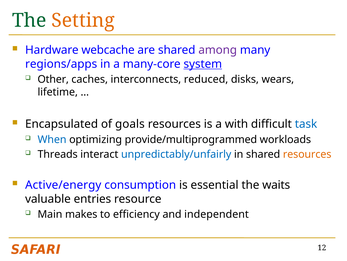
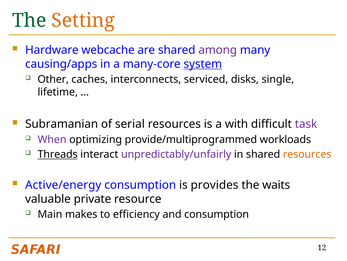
regions/apps: regions/apps -> causing/apps
reduced: reduced -> serviced
wears: wears -> single
Encapsulated: Encapsulated -> Subramanian
goals: goals -> serial
task colour: blue -> purple
When colour: blue -> purple
Threads underline: none -> present
unpredictably/unfairly colour: blue -> purple
essential: essential -> provides
entries: entries -> private
and independent: independent -> consumption
